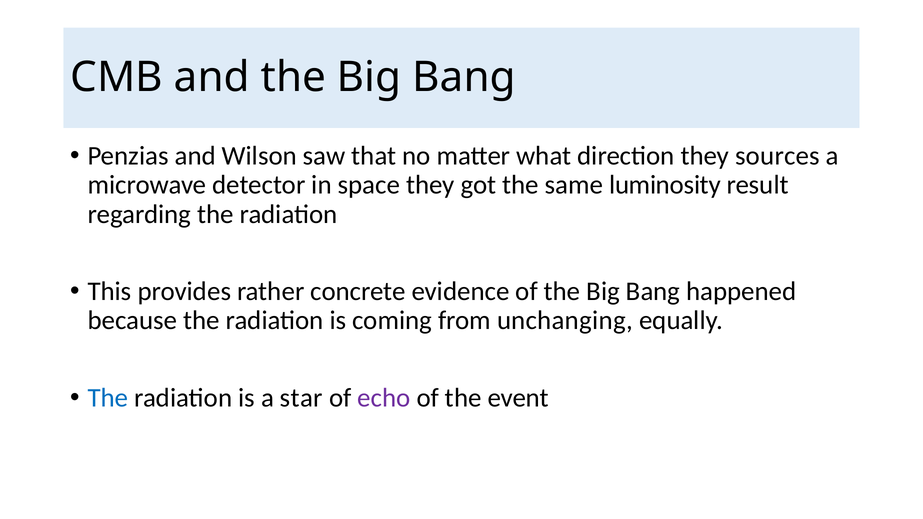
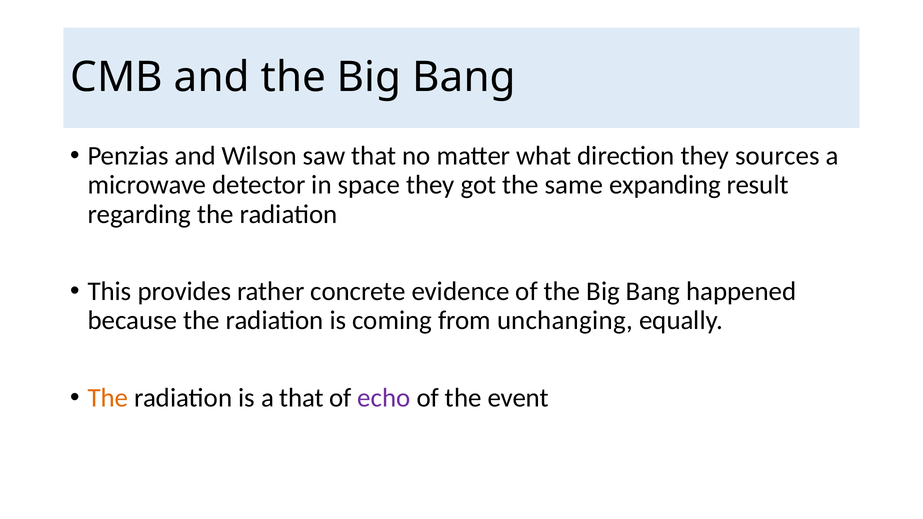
luminosity: luminosity -> expanding
The at (108, 398) colour: blue -> orange
a star: star -> that
